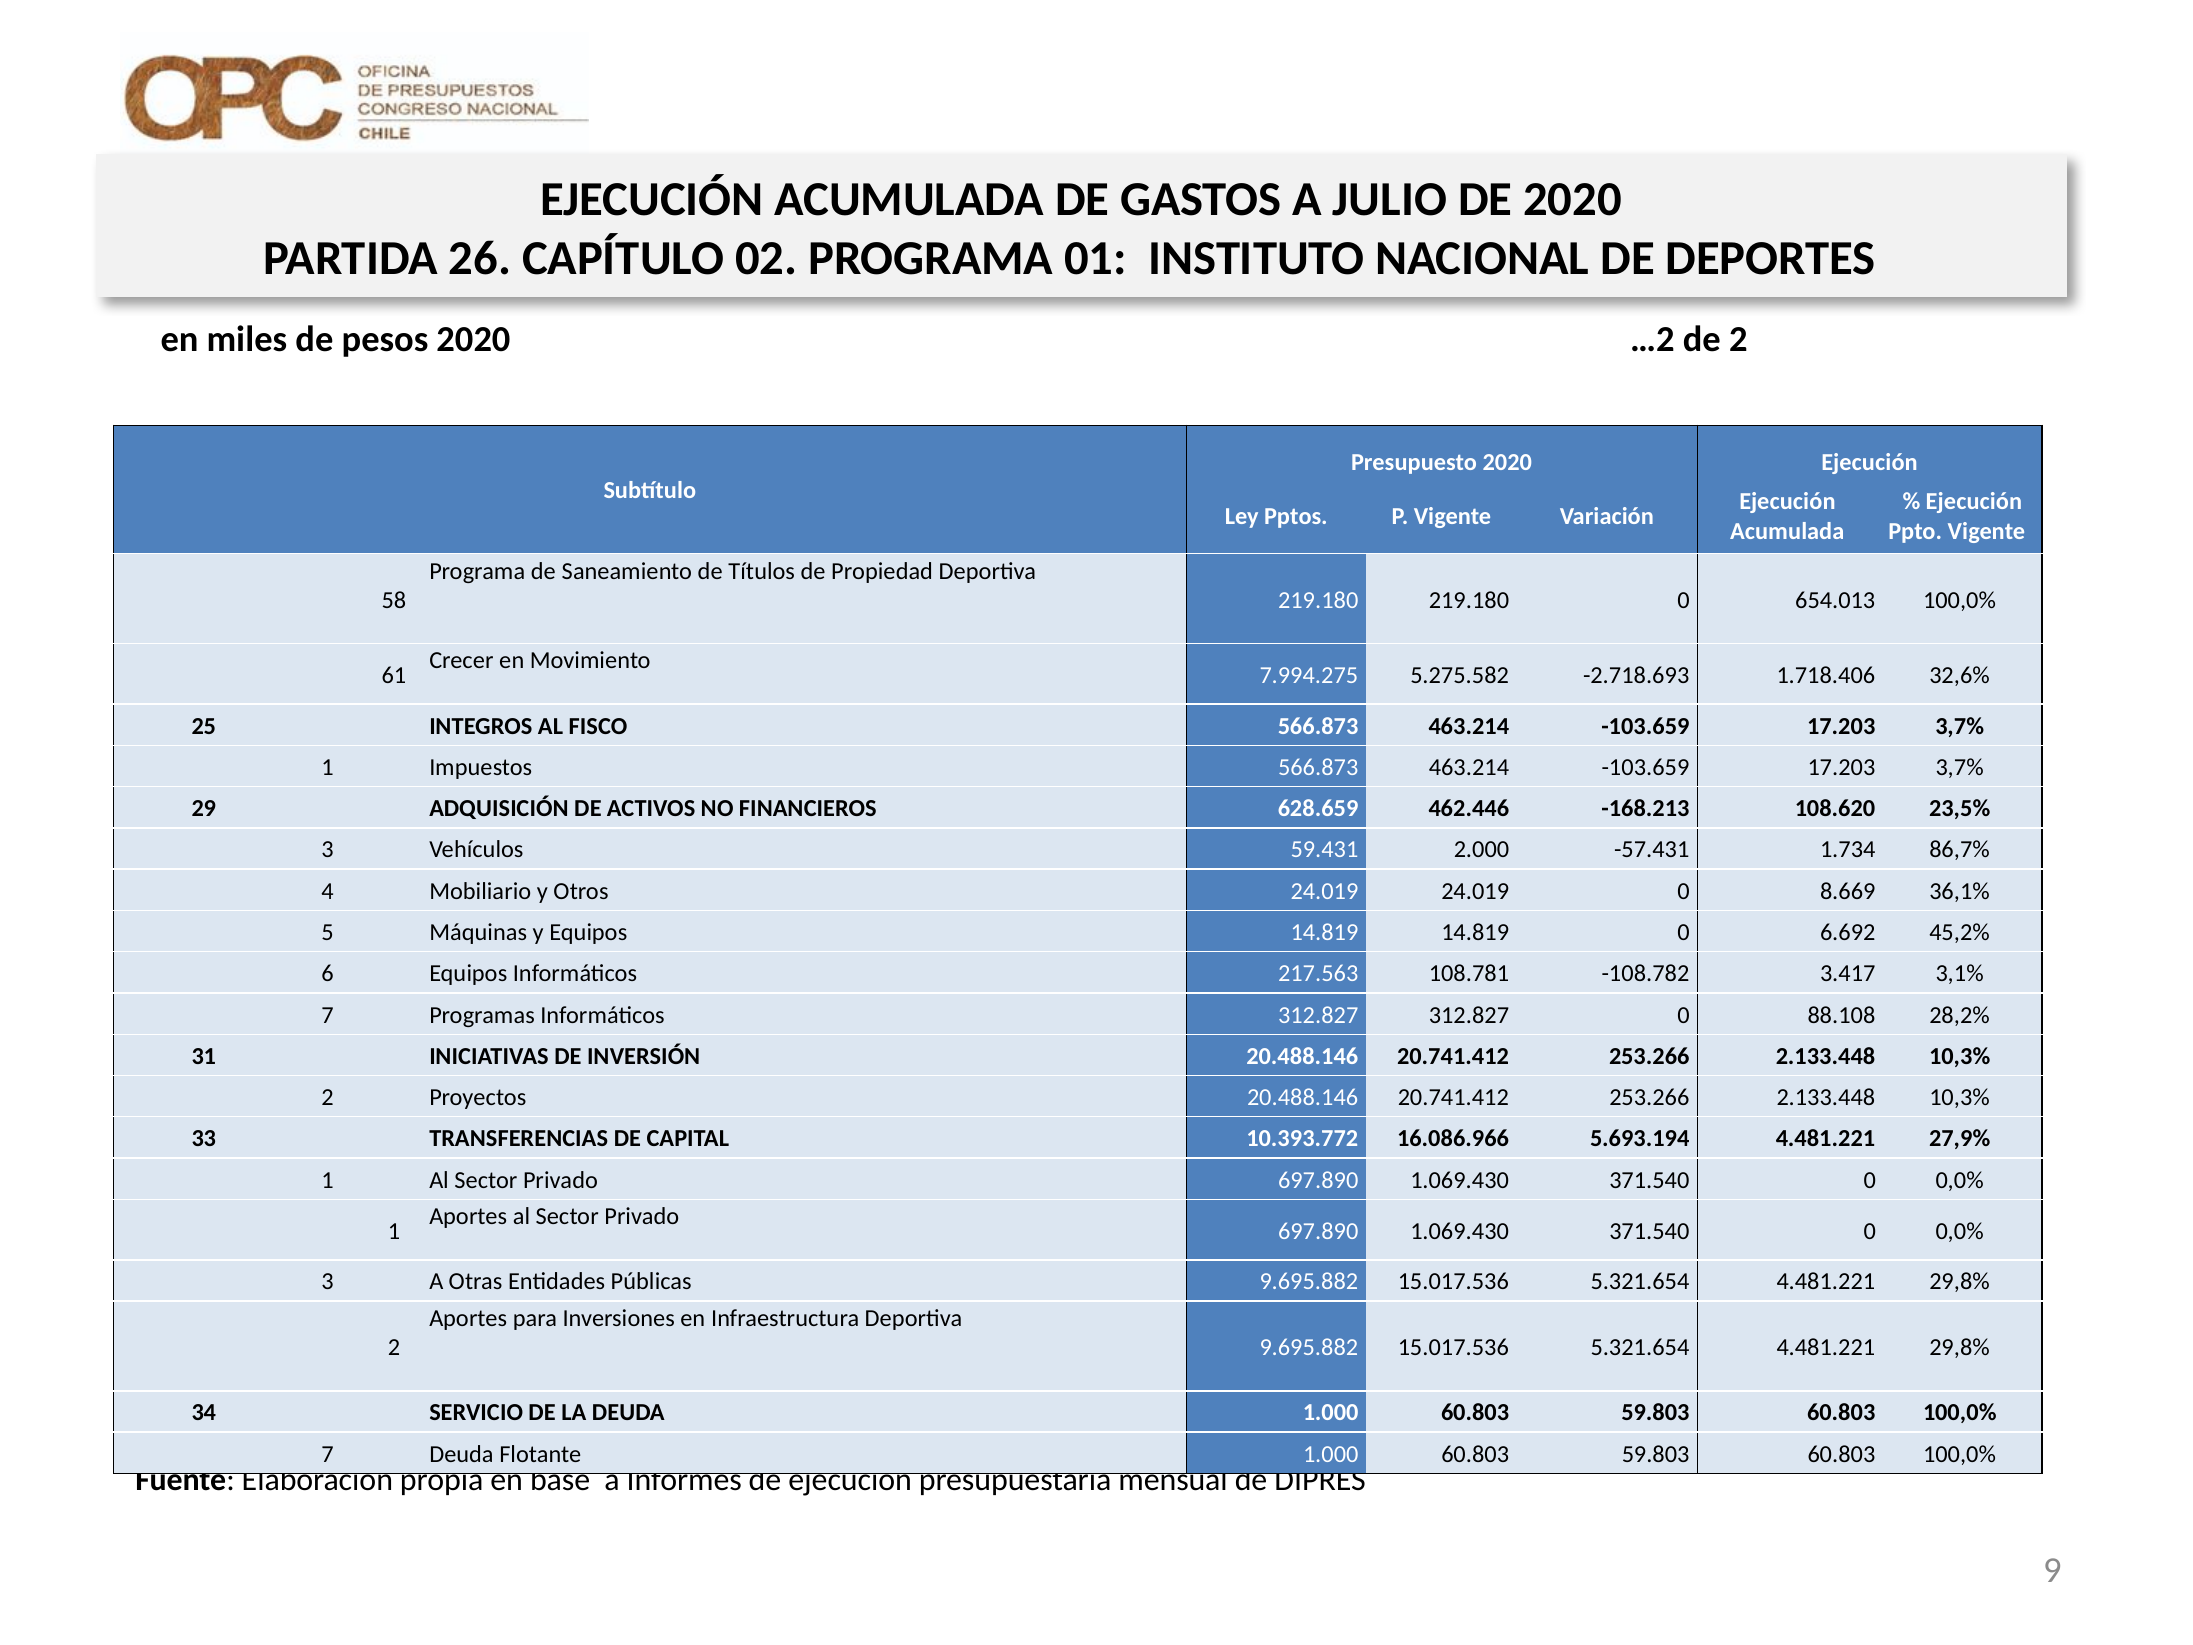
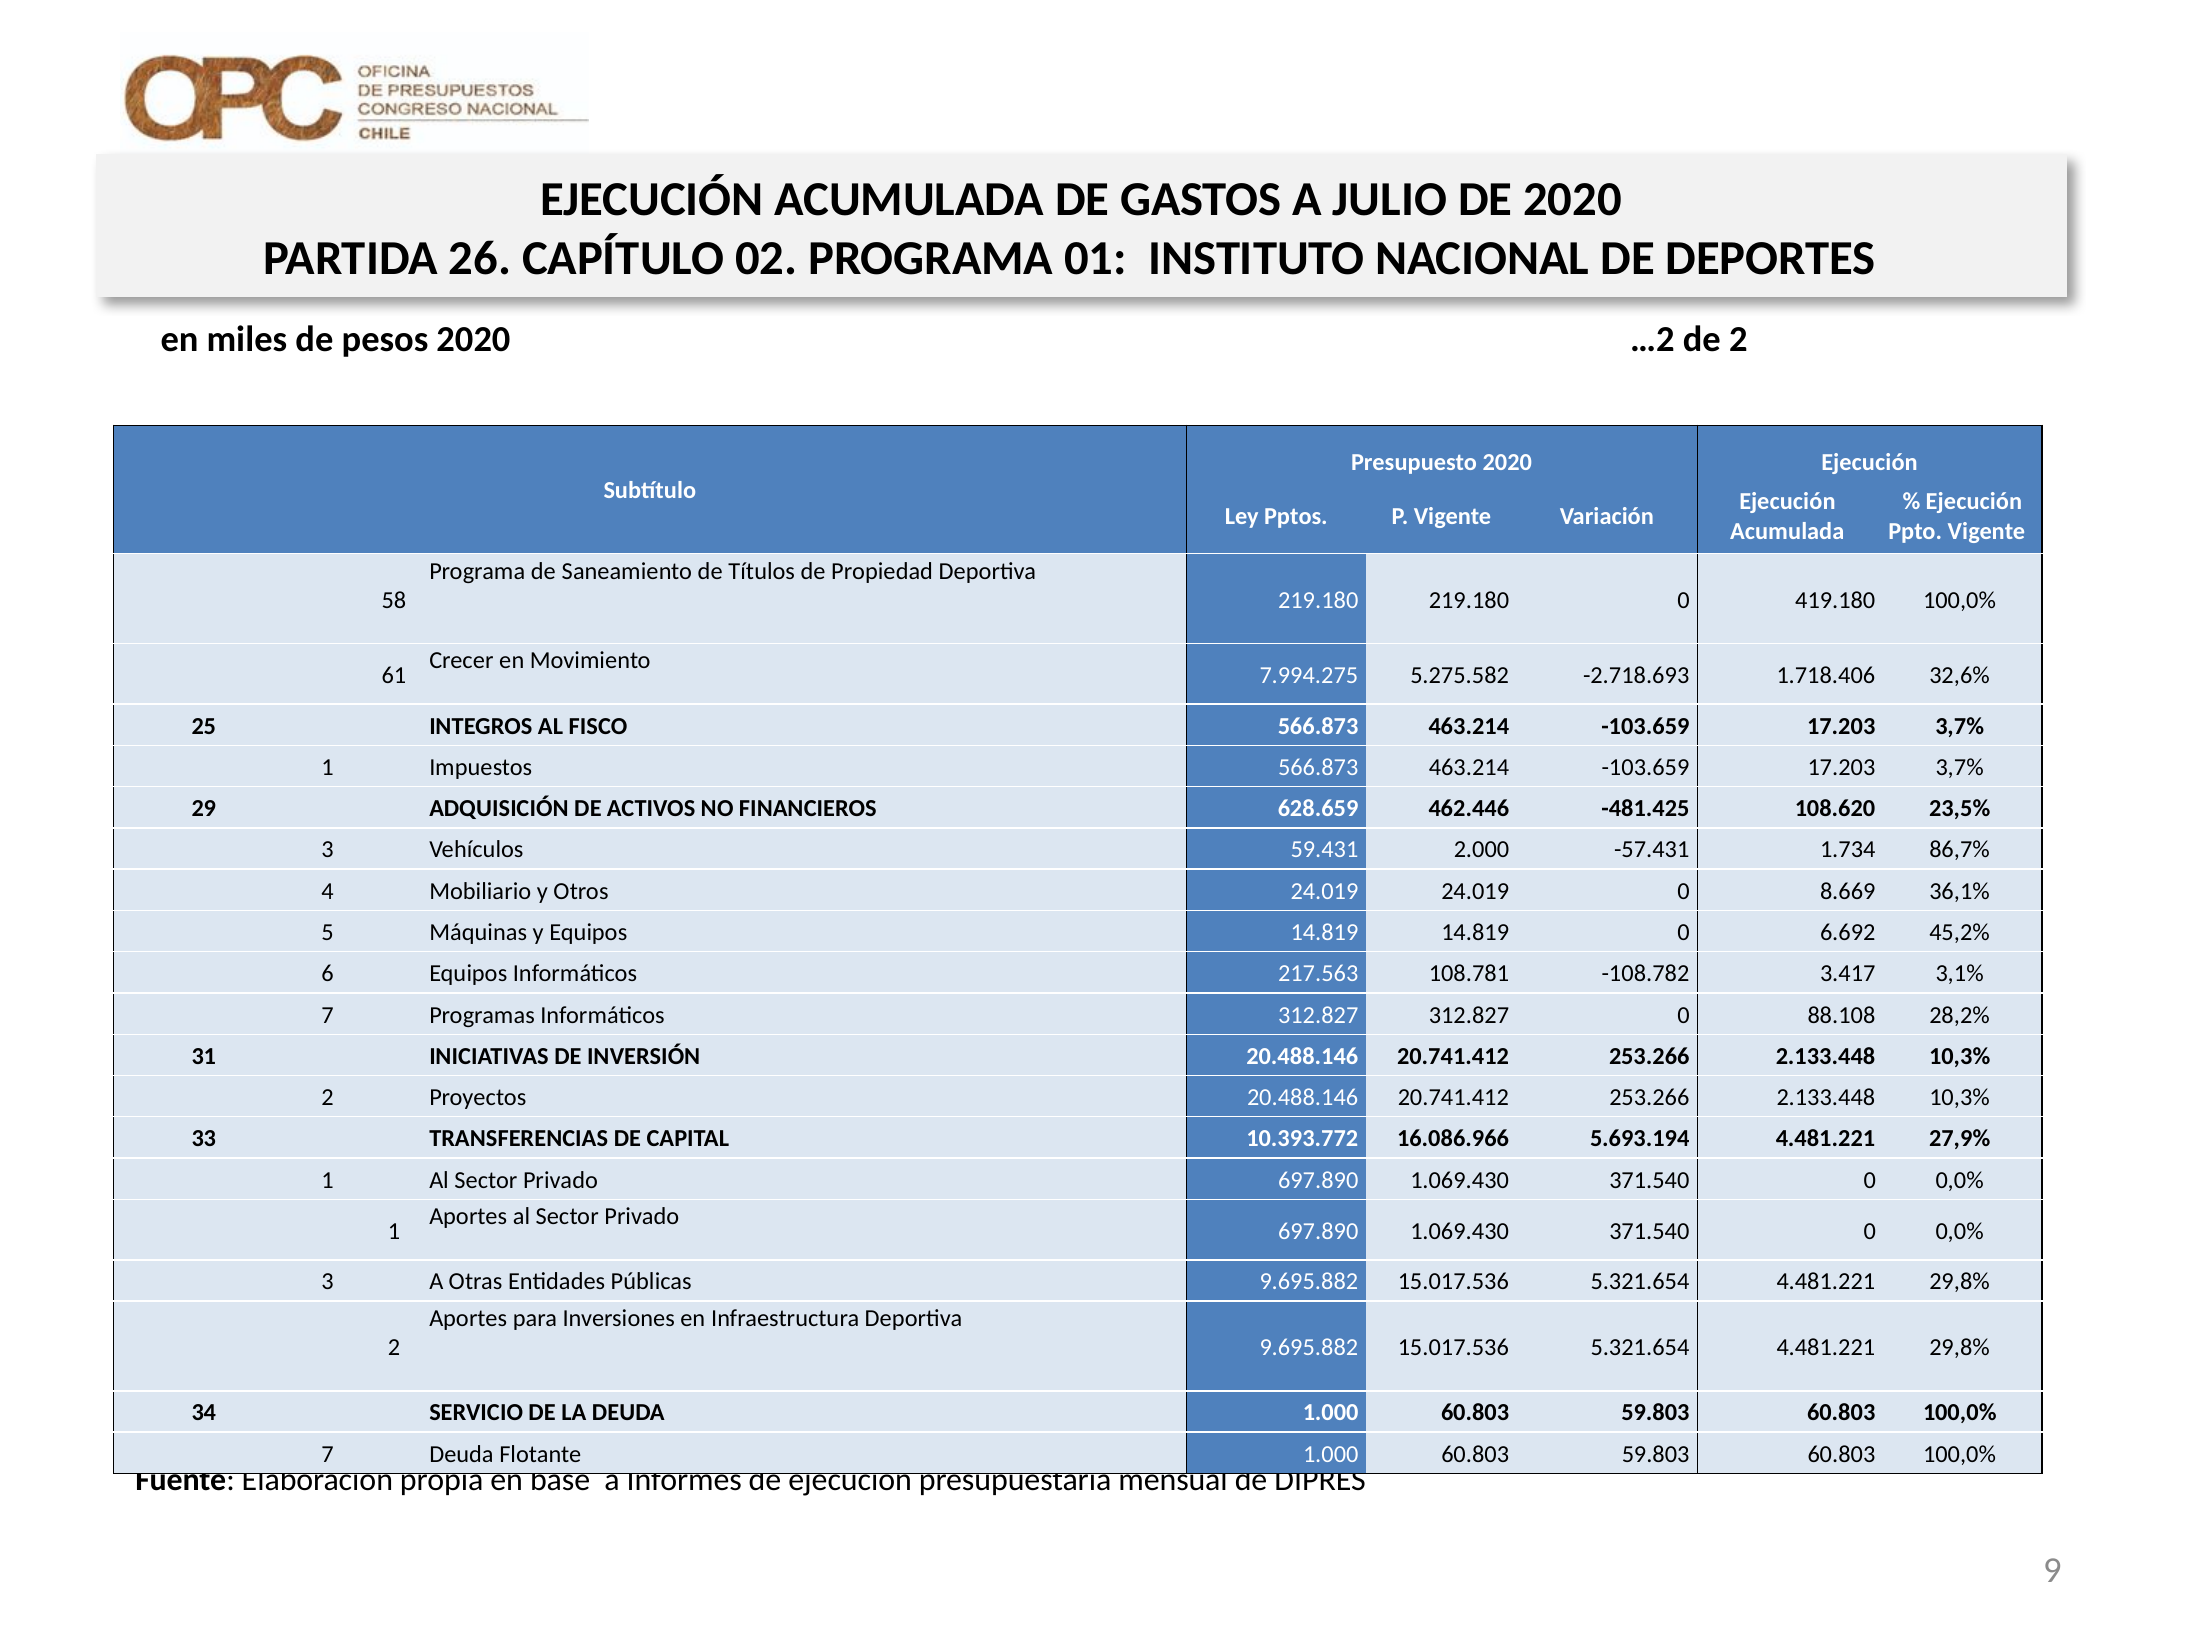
654.013: 654.013 -> 419.180
-168.213: -168.213 -> -481.425
